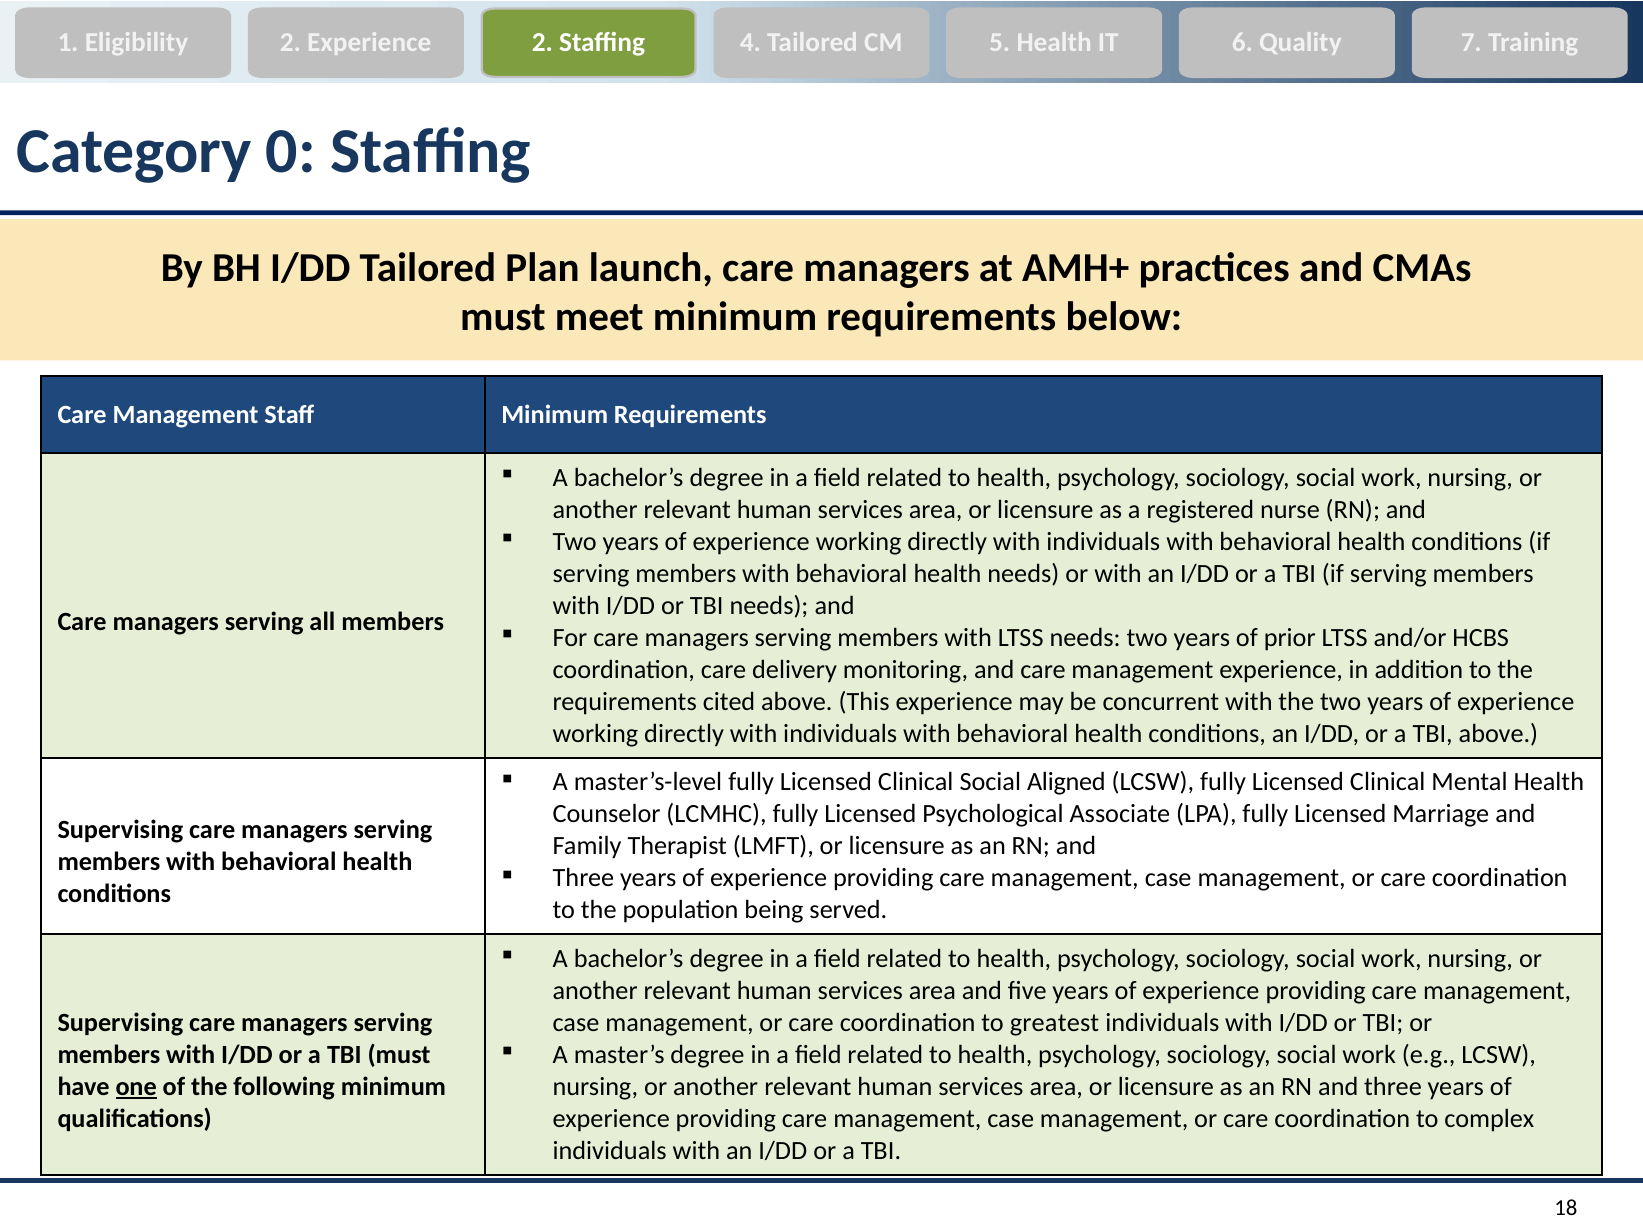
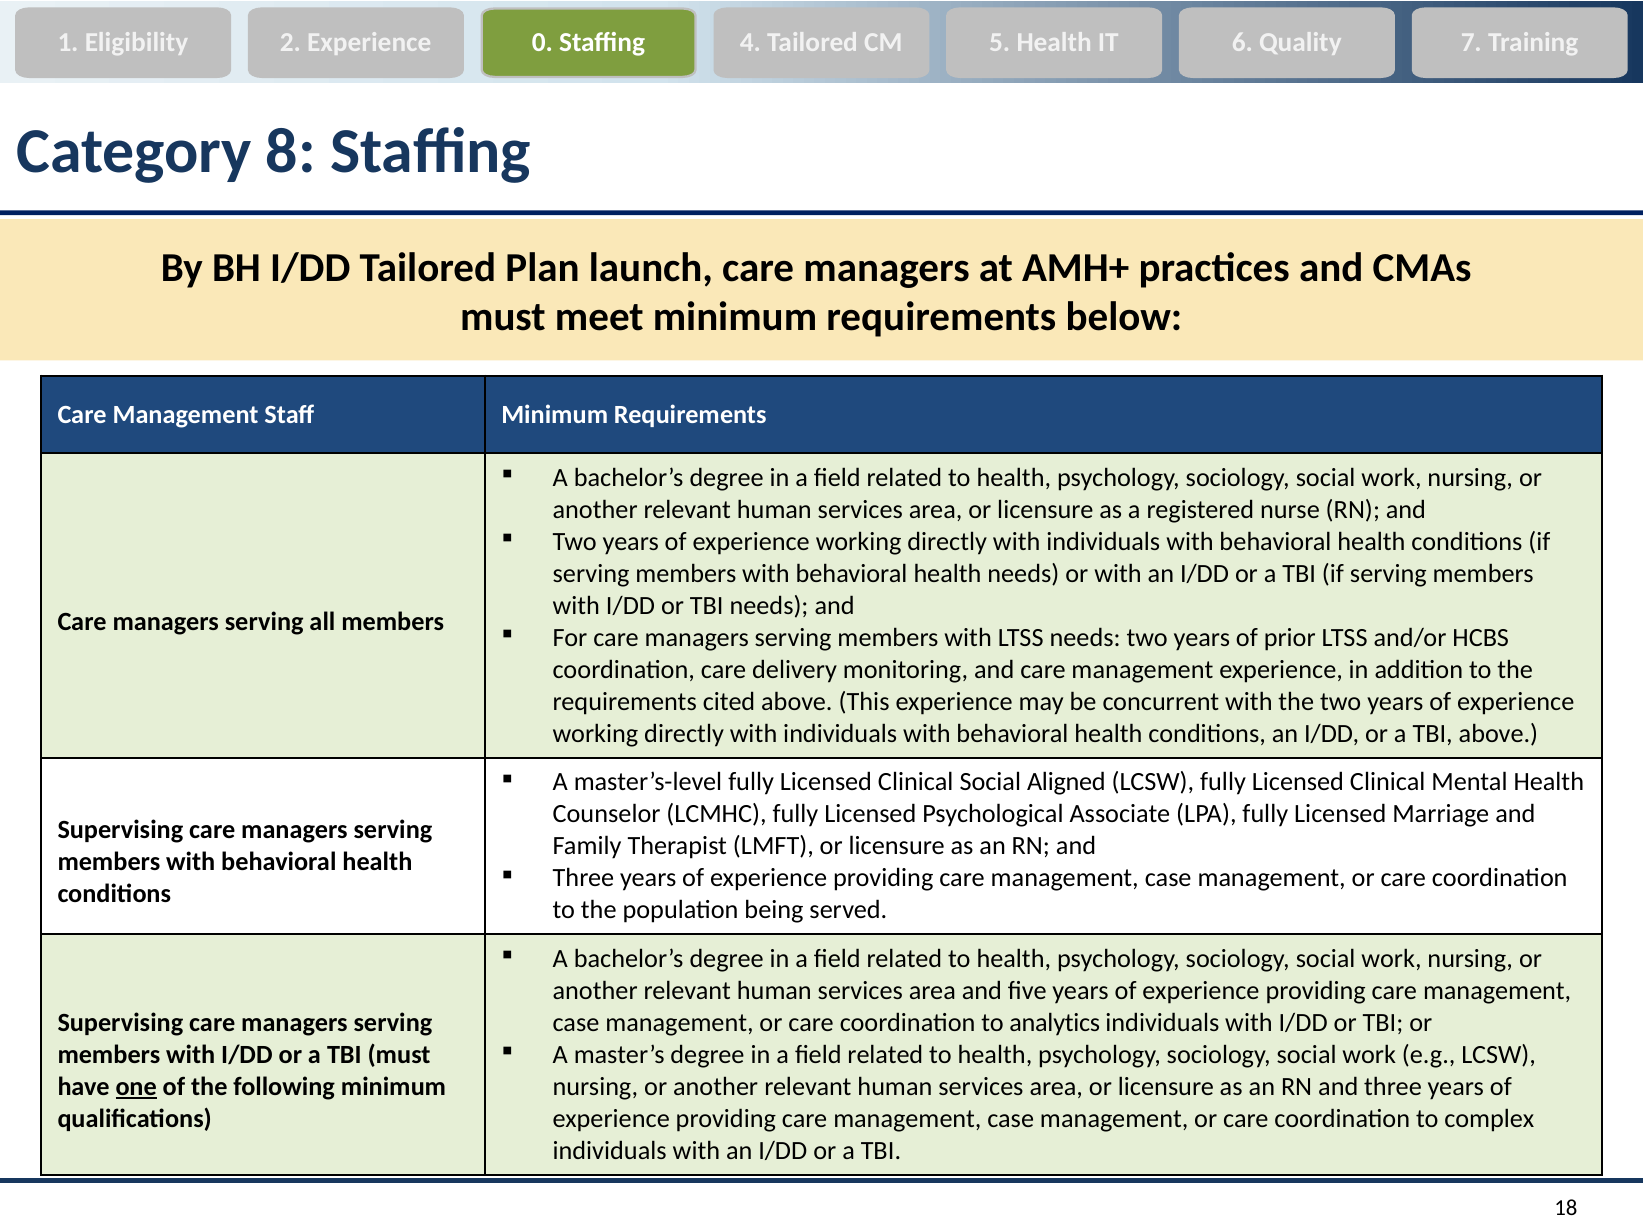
Experience 2: 2 -> 0
0: 0 -> 8
greatest: greatest -> analytics
